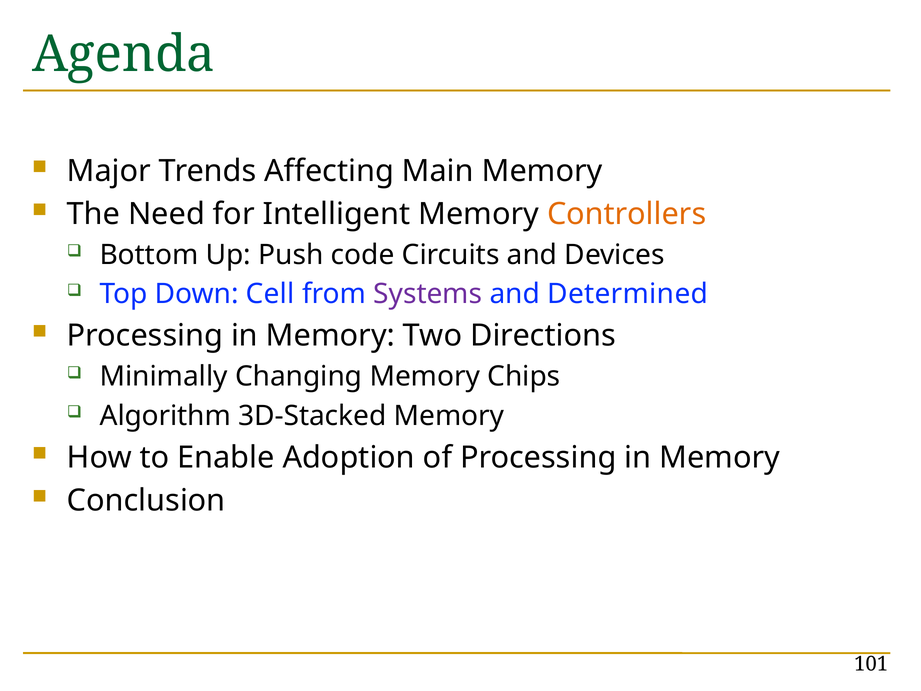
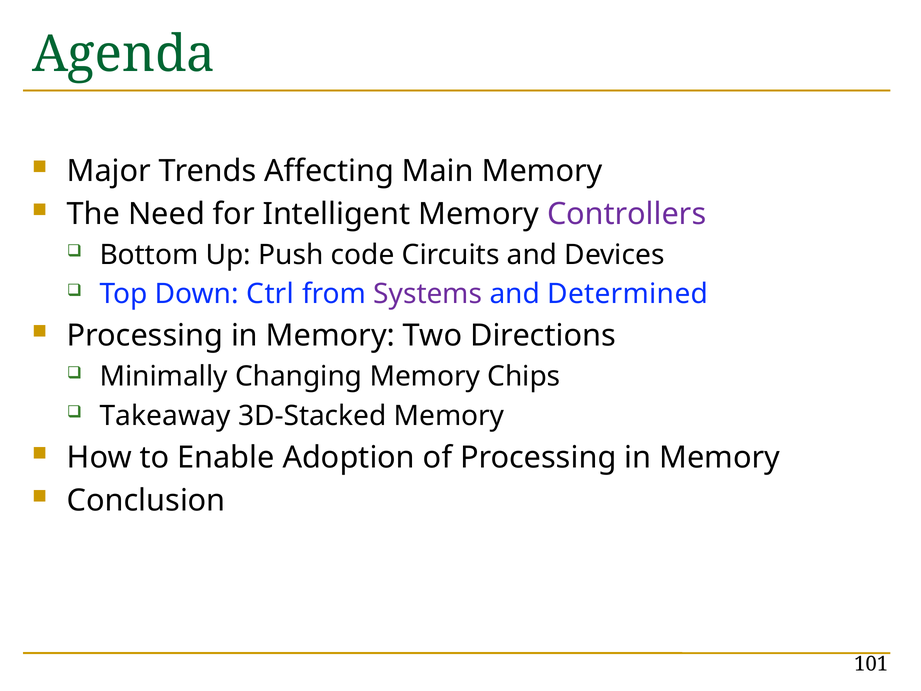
Controllers colour: orange -> purple
Cell: Cell -> Ctrl
Algorithm: Algorithm -> Takeaway
